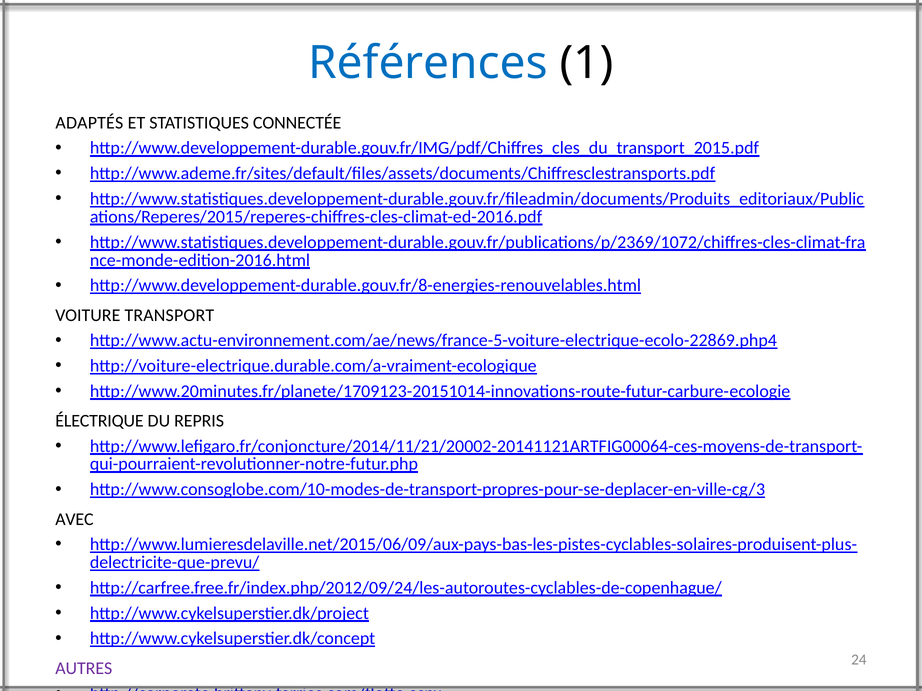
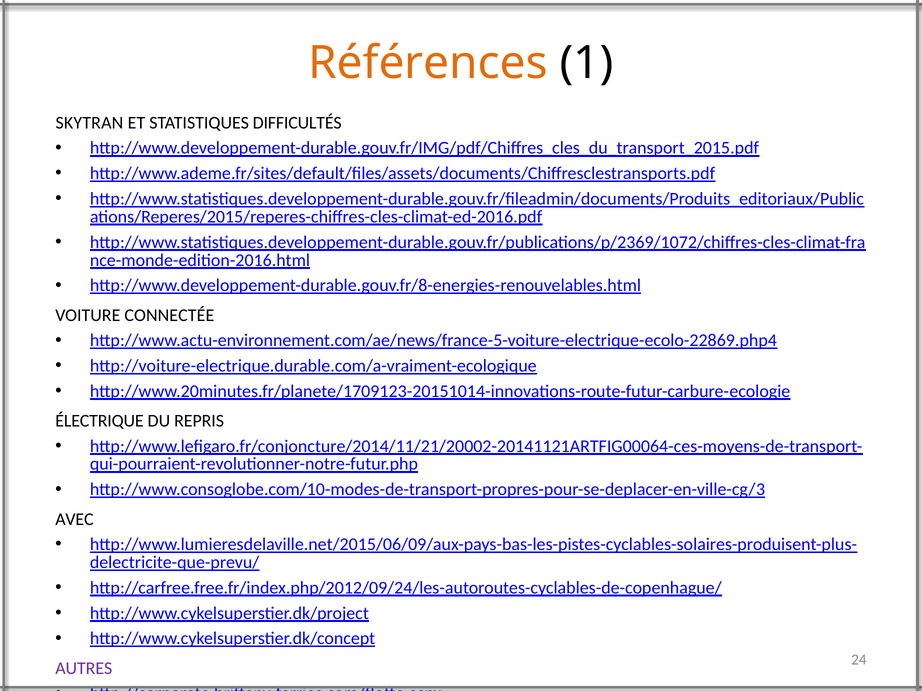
Références colour: blue -> orange
ADAPTÉS: ADAPTÉS -> SKYTRAN
CONNECTÉE: CONNECTÉE -> DIFFICULTÉS
TRANSPORT: TRANSPORT -> CONNECTÉE
